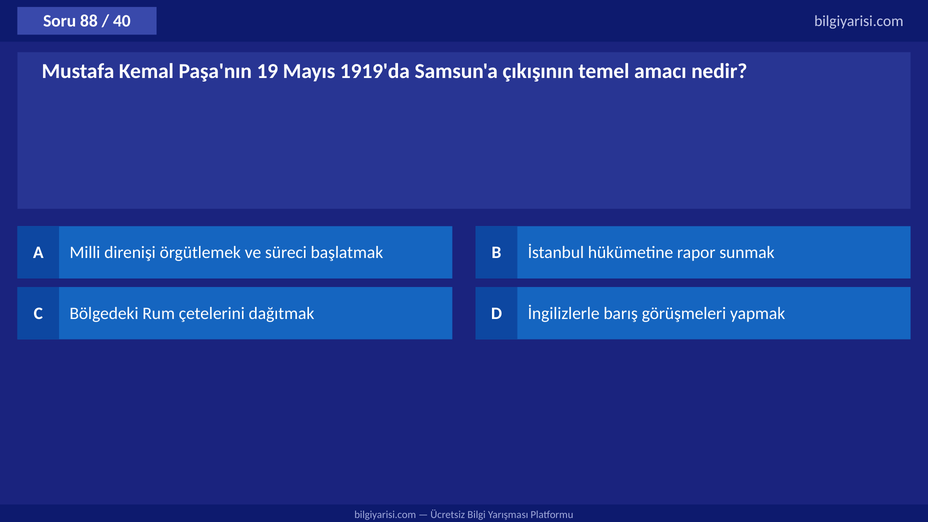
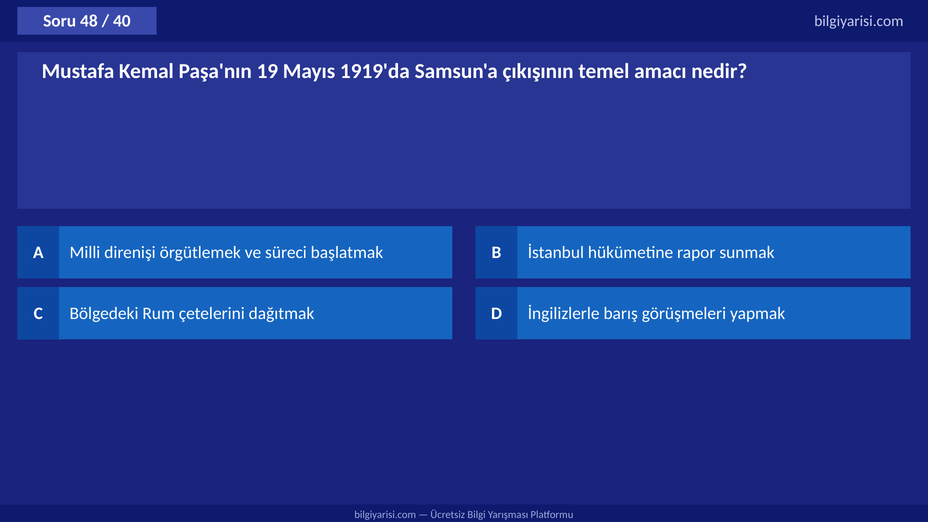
88: 88 -> 48
